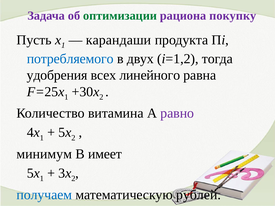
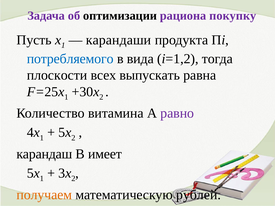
оптимизации colour: green -> black
двух: двух -> вида
удобрения: удобрения -> плоскости
линейного: линейного -> выпускать
минимум: минимум -> карандаш
получаем colour: blue -> orange
